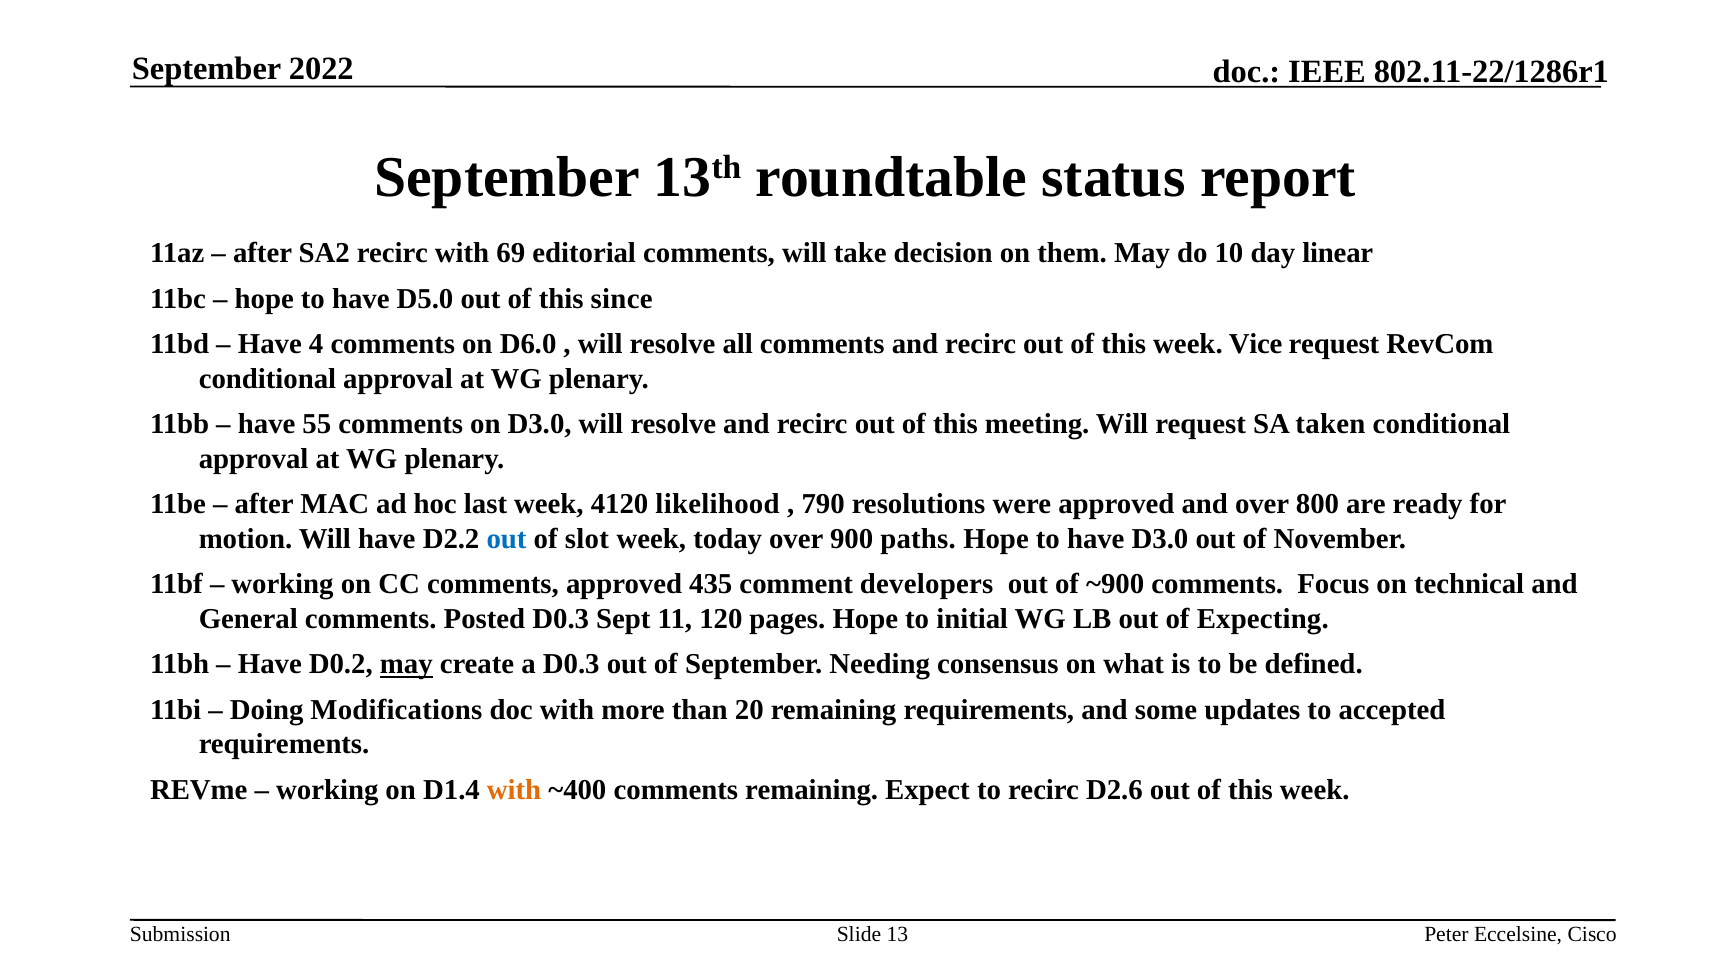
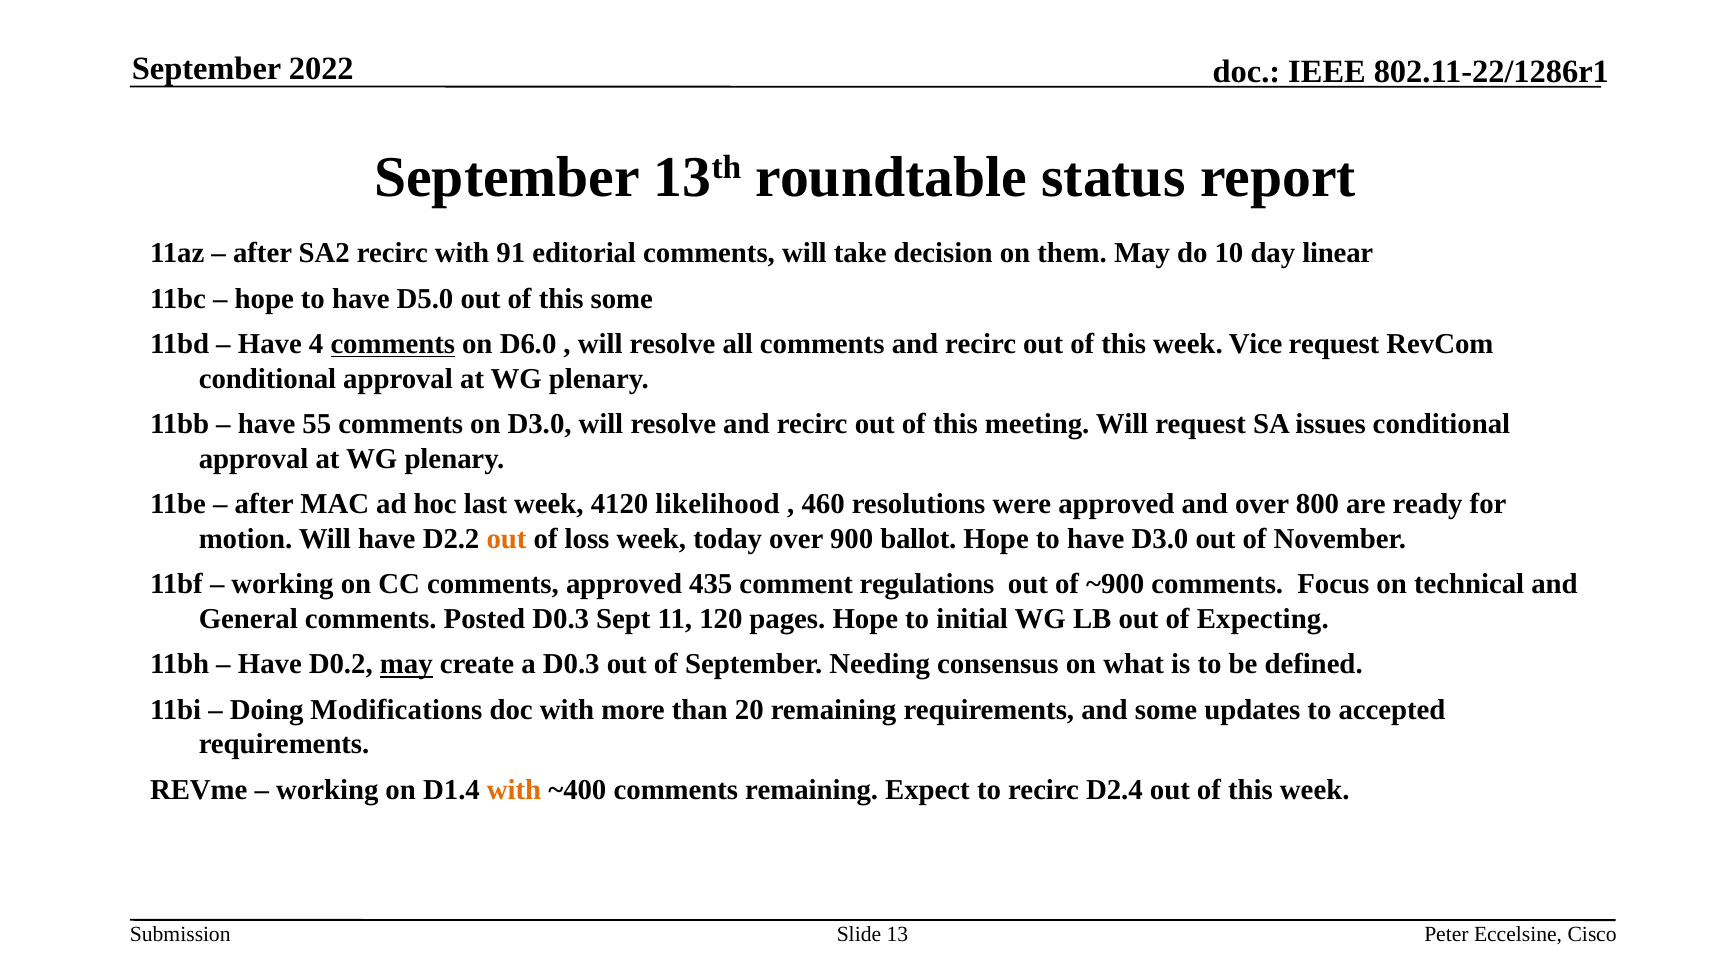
69: 69 -> 91
this since: since -> some
comments at (393, 344) underline: none -> present
taken: taken -> issues
790: 790 -> 460
out at (507, 539) colour: blue -> orange
slot: slot -> loss
paths: paths -> ballot
developers: developers -> regulations
D2.6: D2.6 -> D2.4
